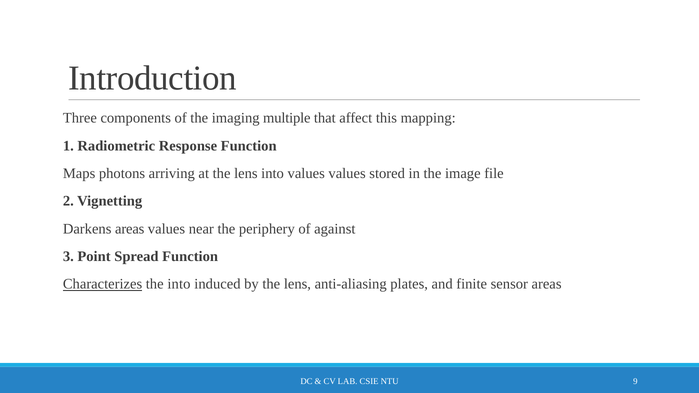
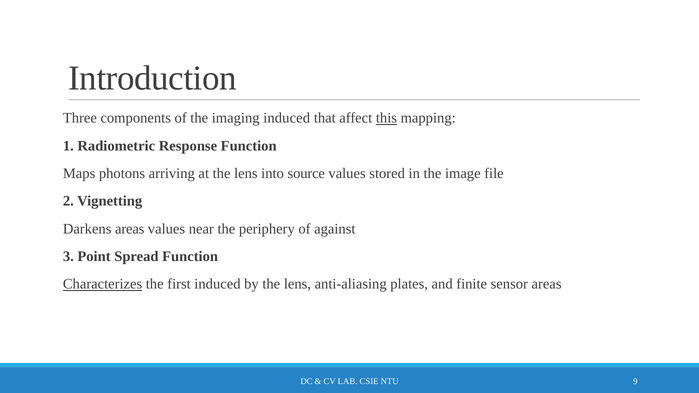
imaging multiple: multiple -> induced
this underline: none -> present
into values: values -> source
the into: into -> first
